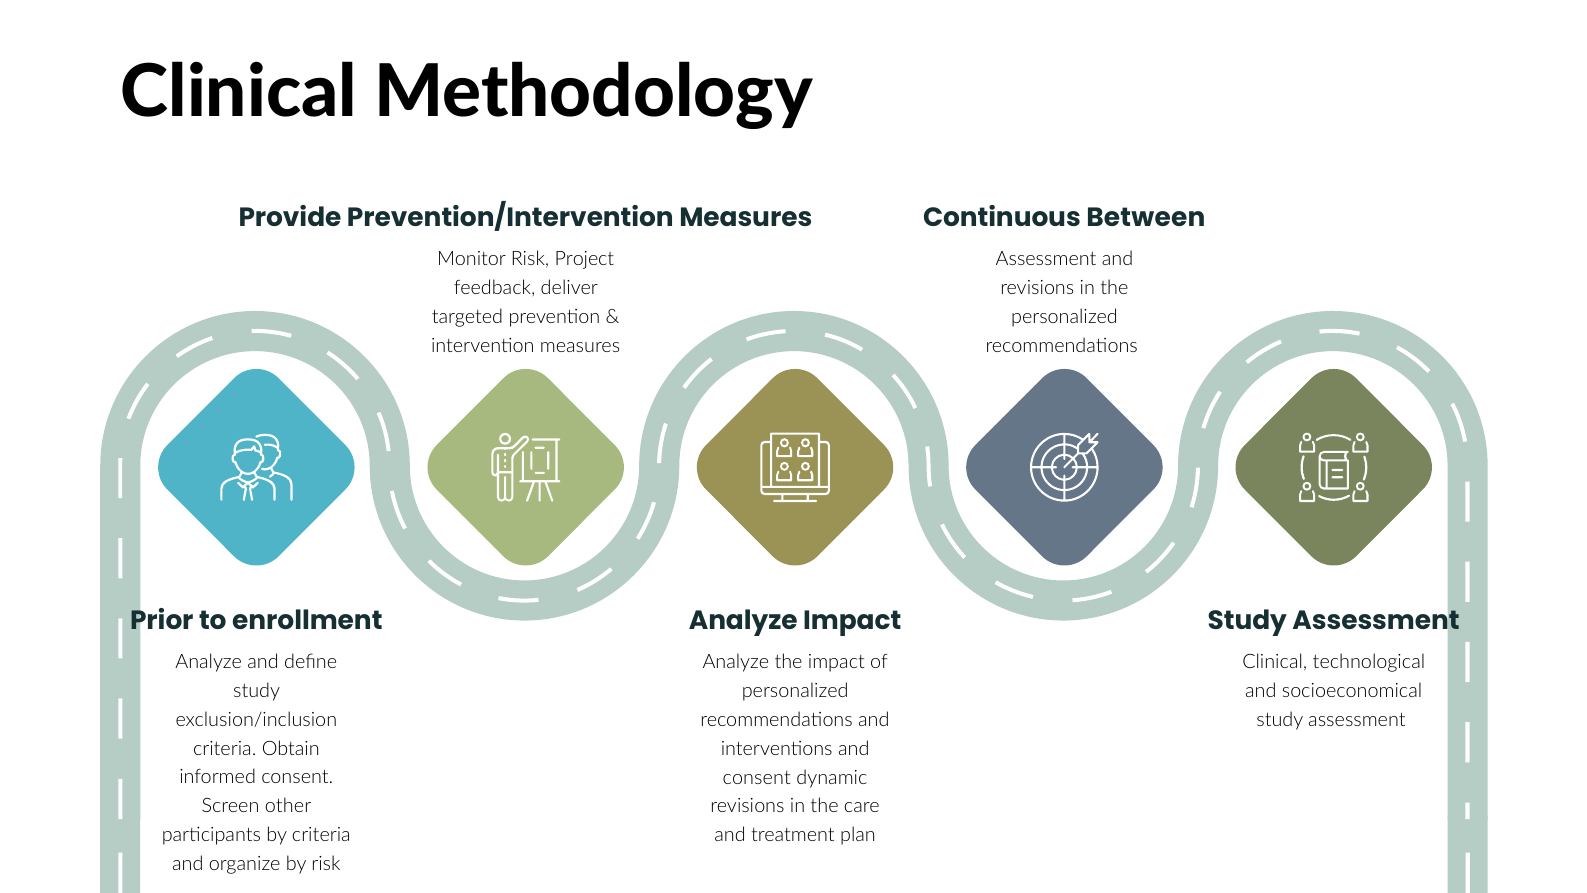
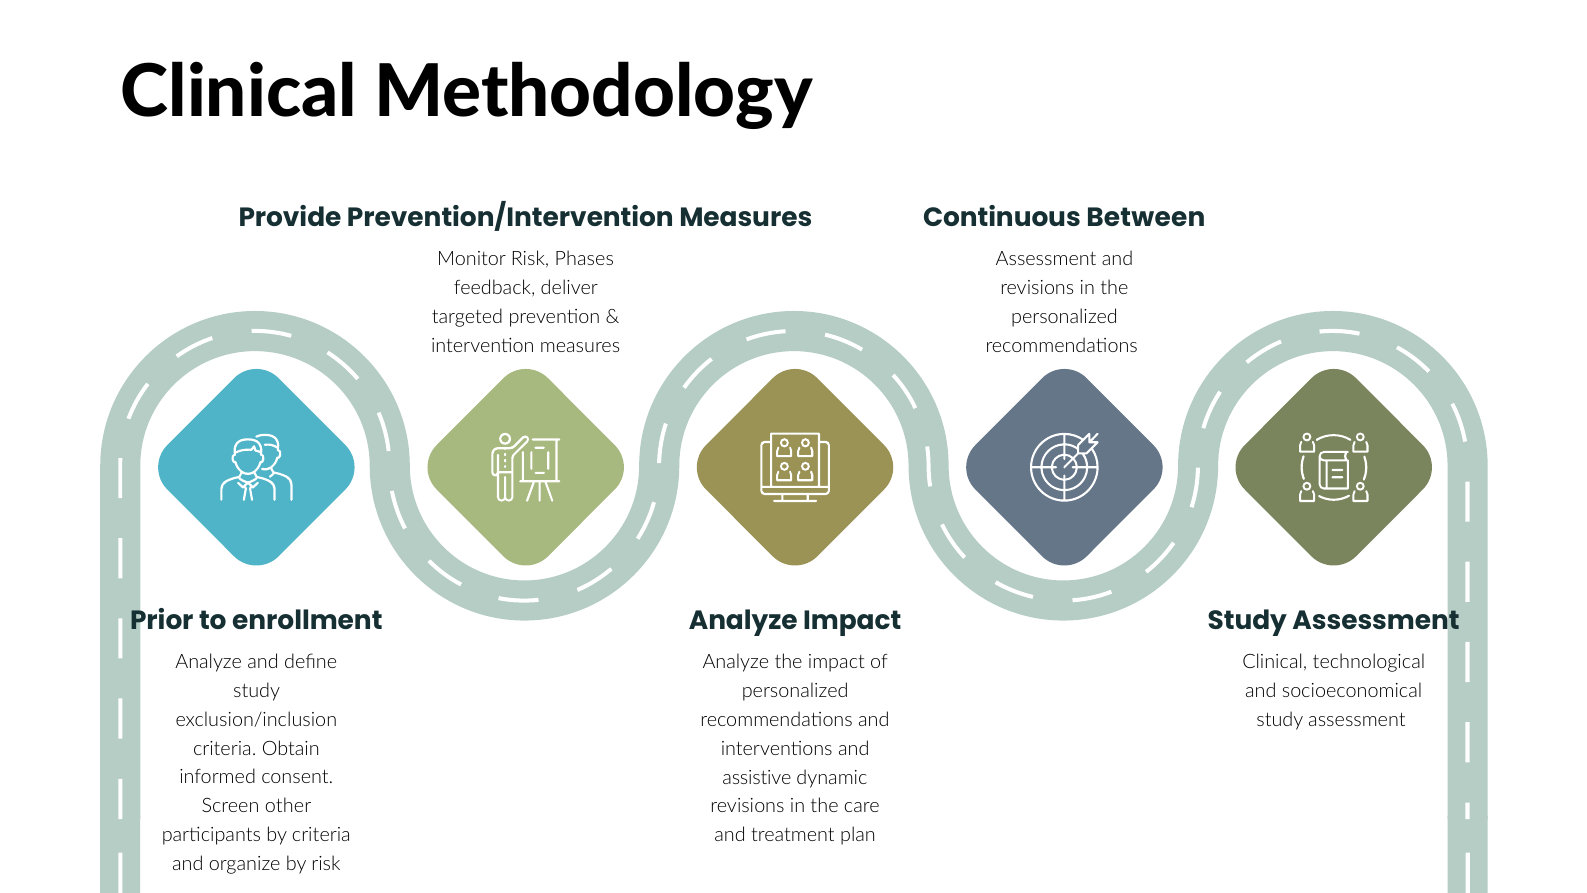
Project: Project -> Phases
consent at (757, 777): consent -> assistive
